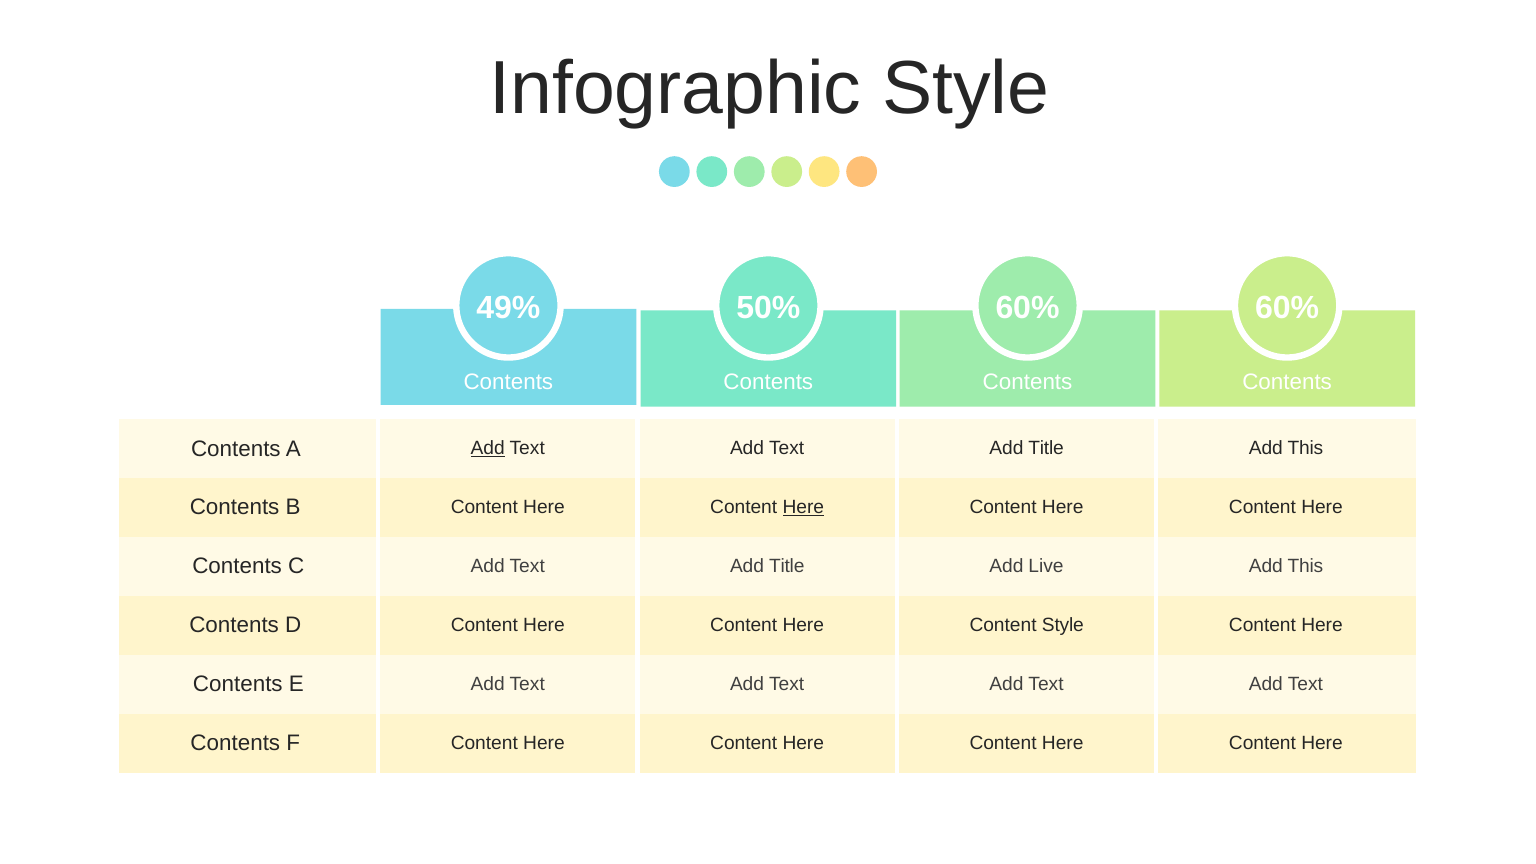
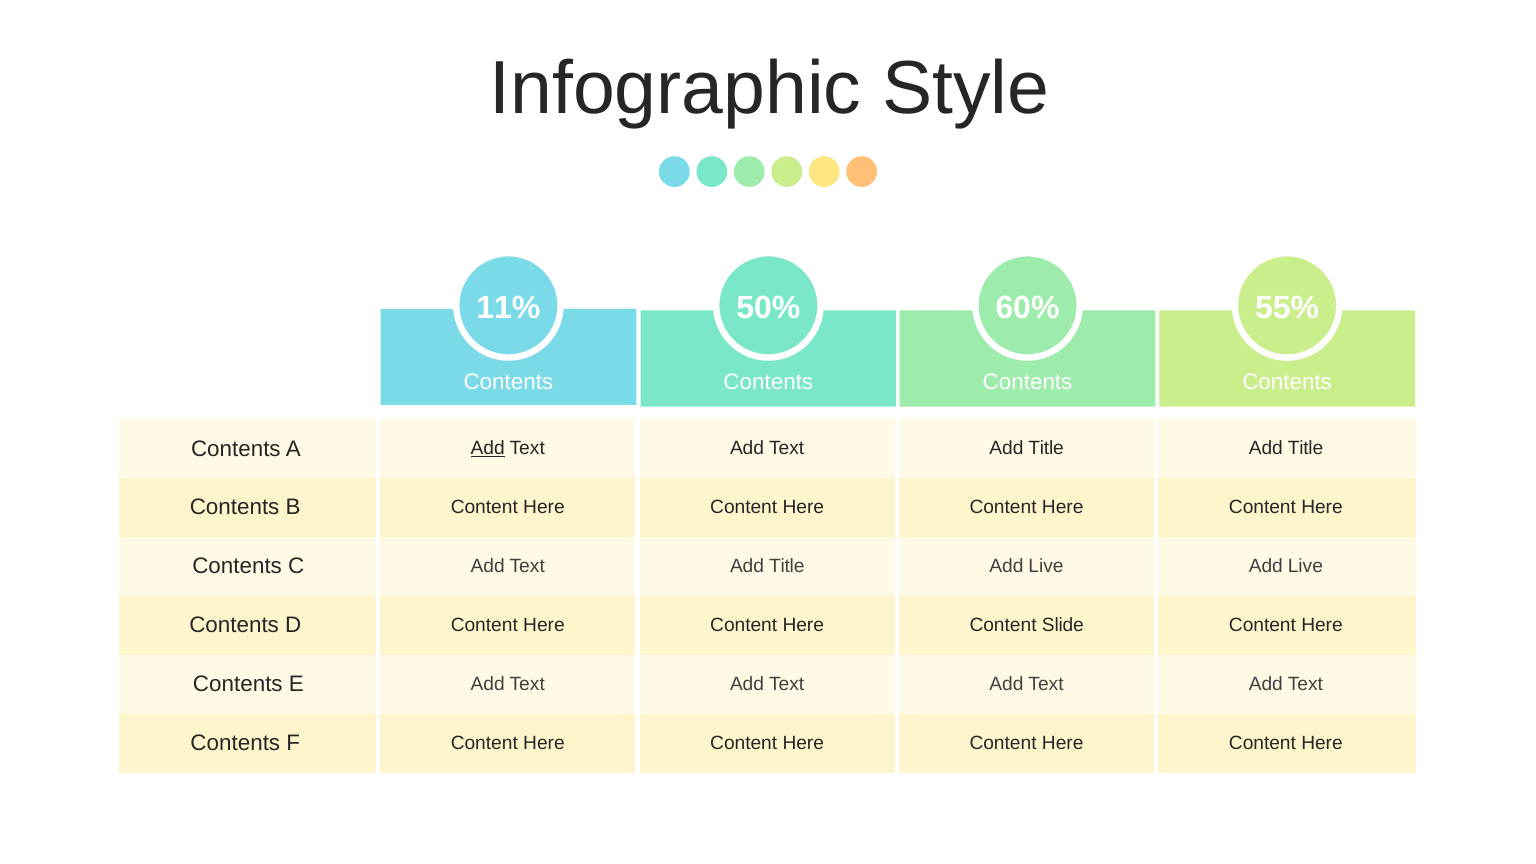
49%: 49% -> 11%
60% at (1287, 308): 60% -> 55%
This at (1305, 449): This -> Title
Here at (803, 508) underline: present -> none
This at (1305, 567): This -> Live
Content Style: Style -> Slide
